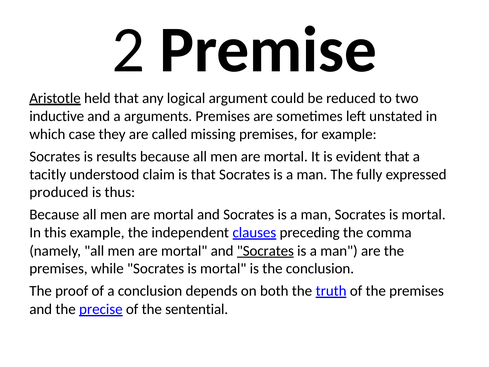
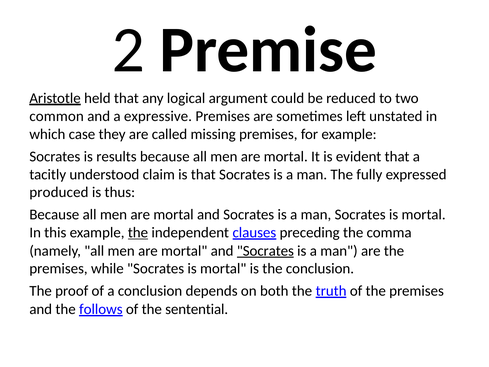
inductive: inductive -> common
arguments: arguments -> expressive
the at (138, 232) underline: none -> present
precise: precise -> follows
